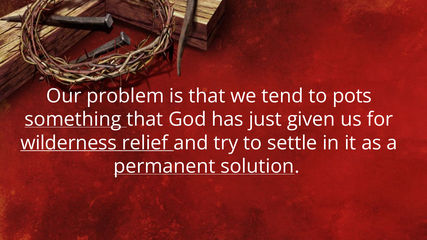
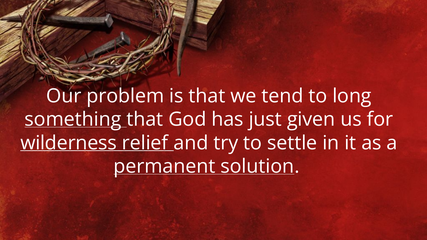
pots: pots -> long
